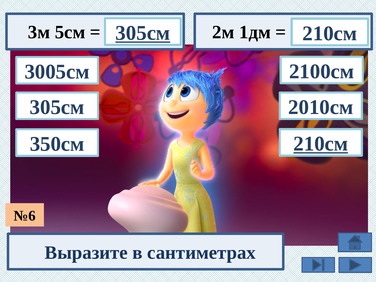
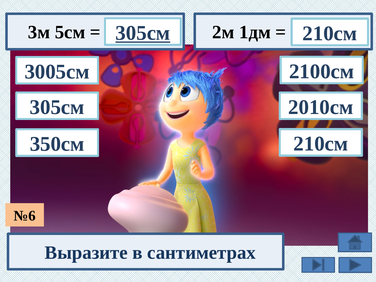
210см at (321, 144) underline: present -> none
